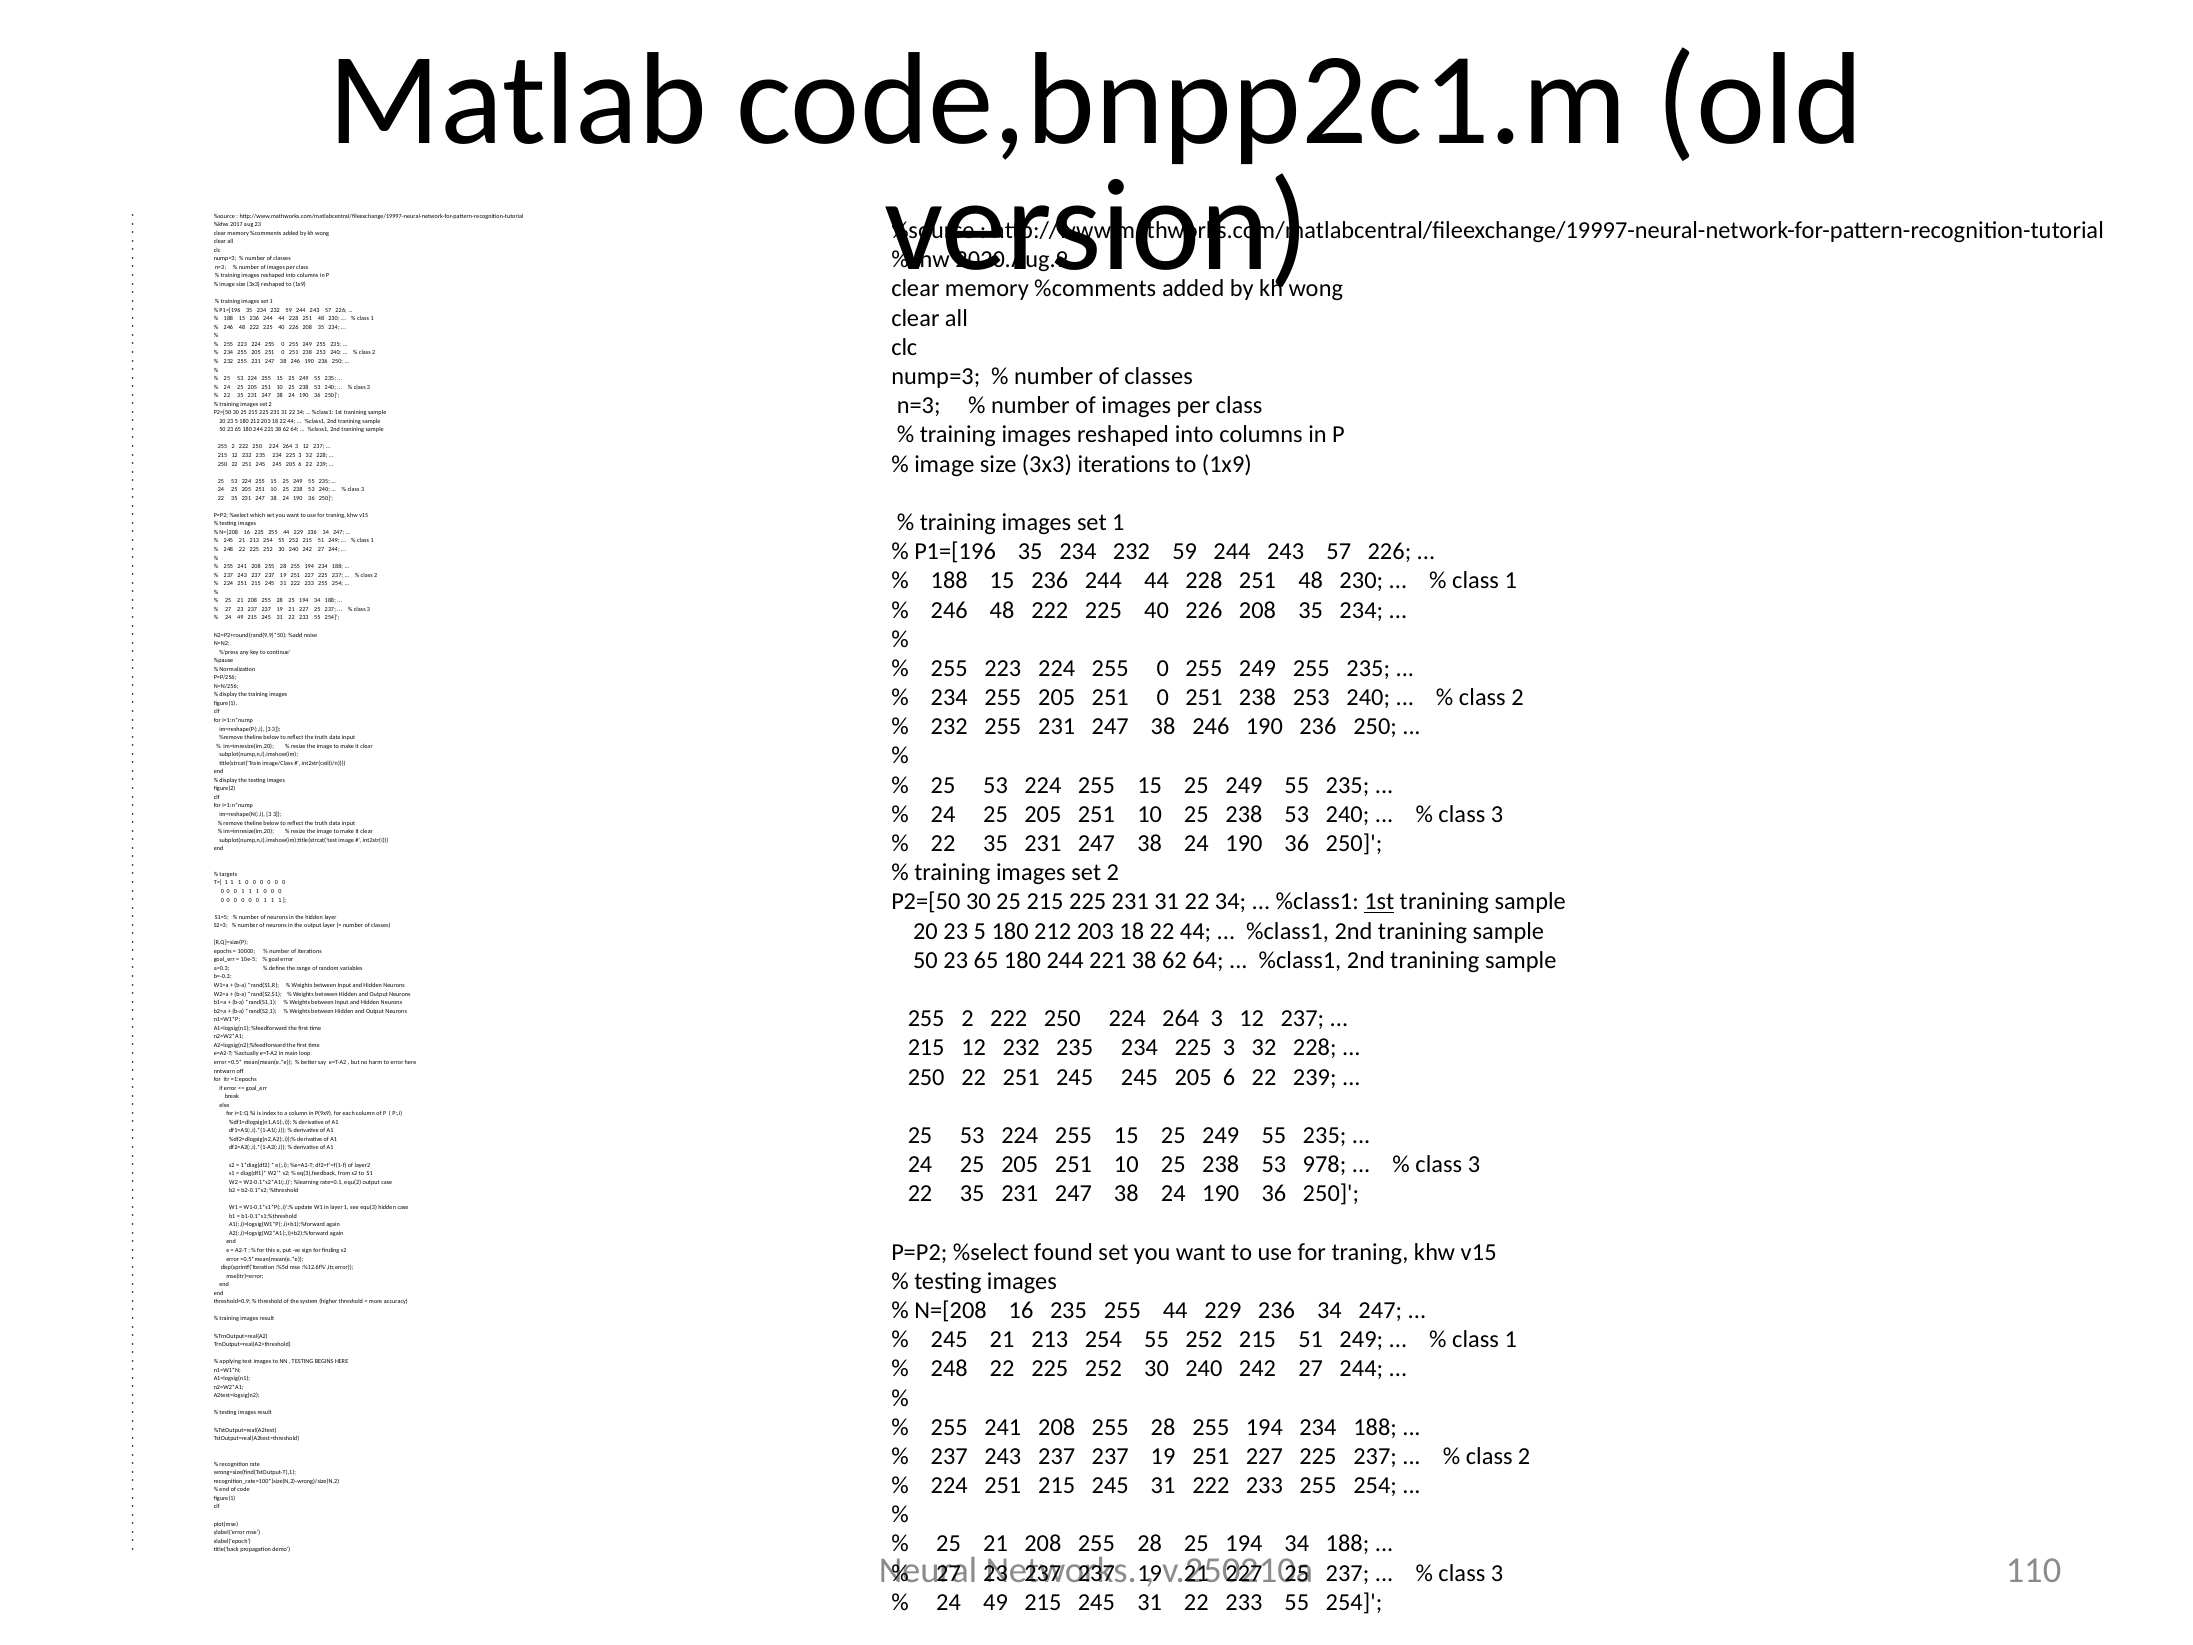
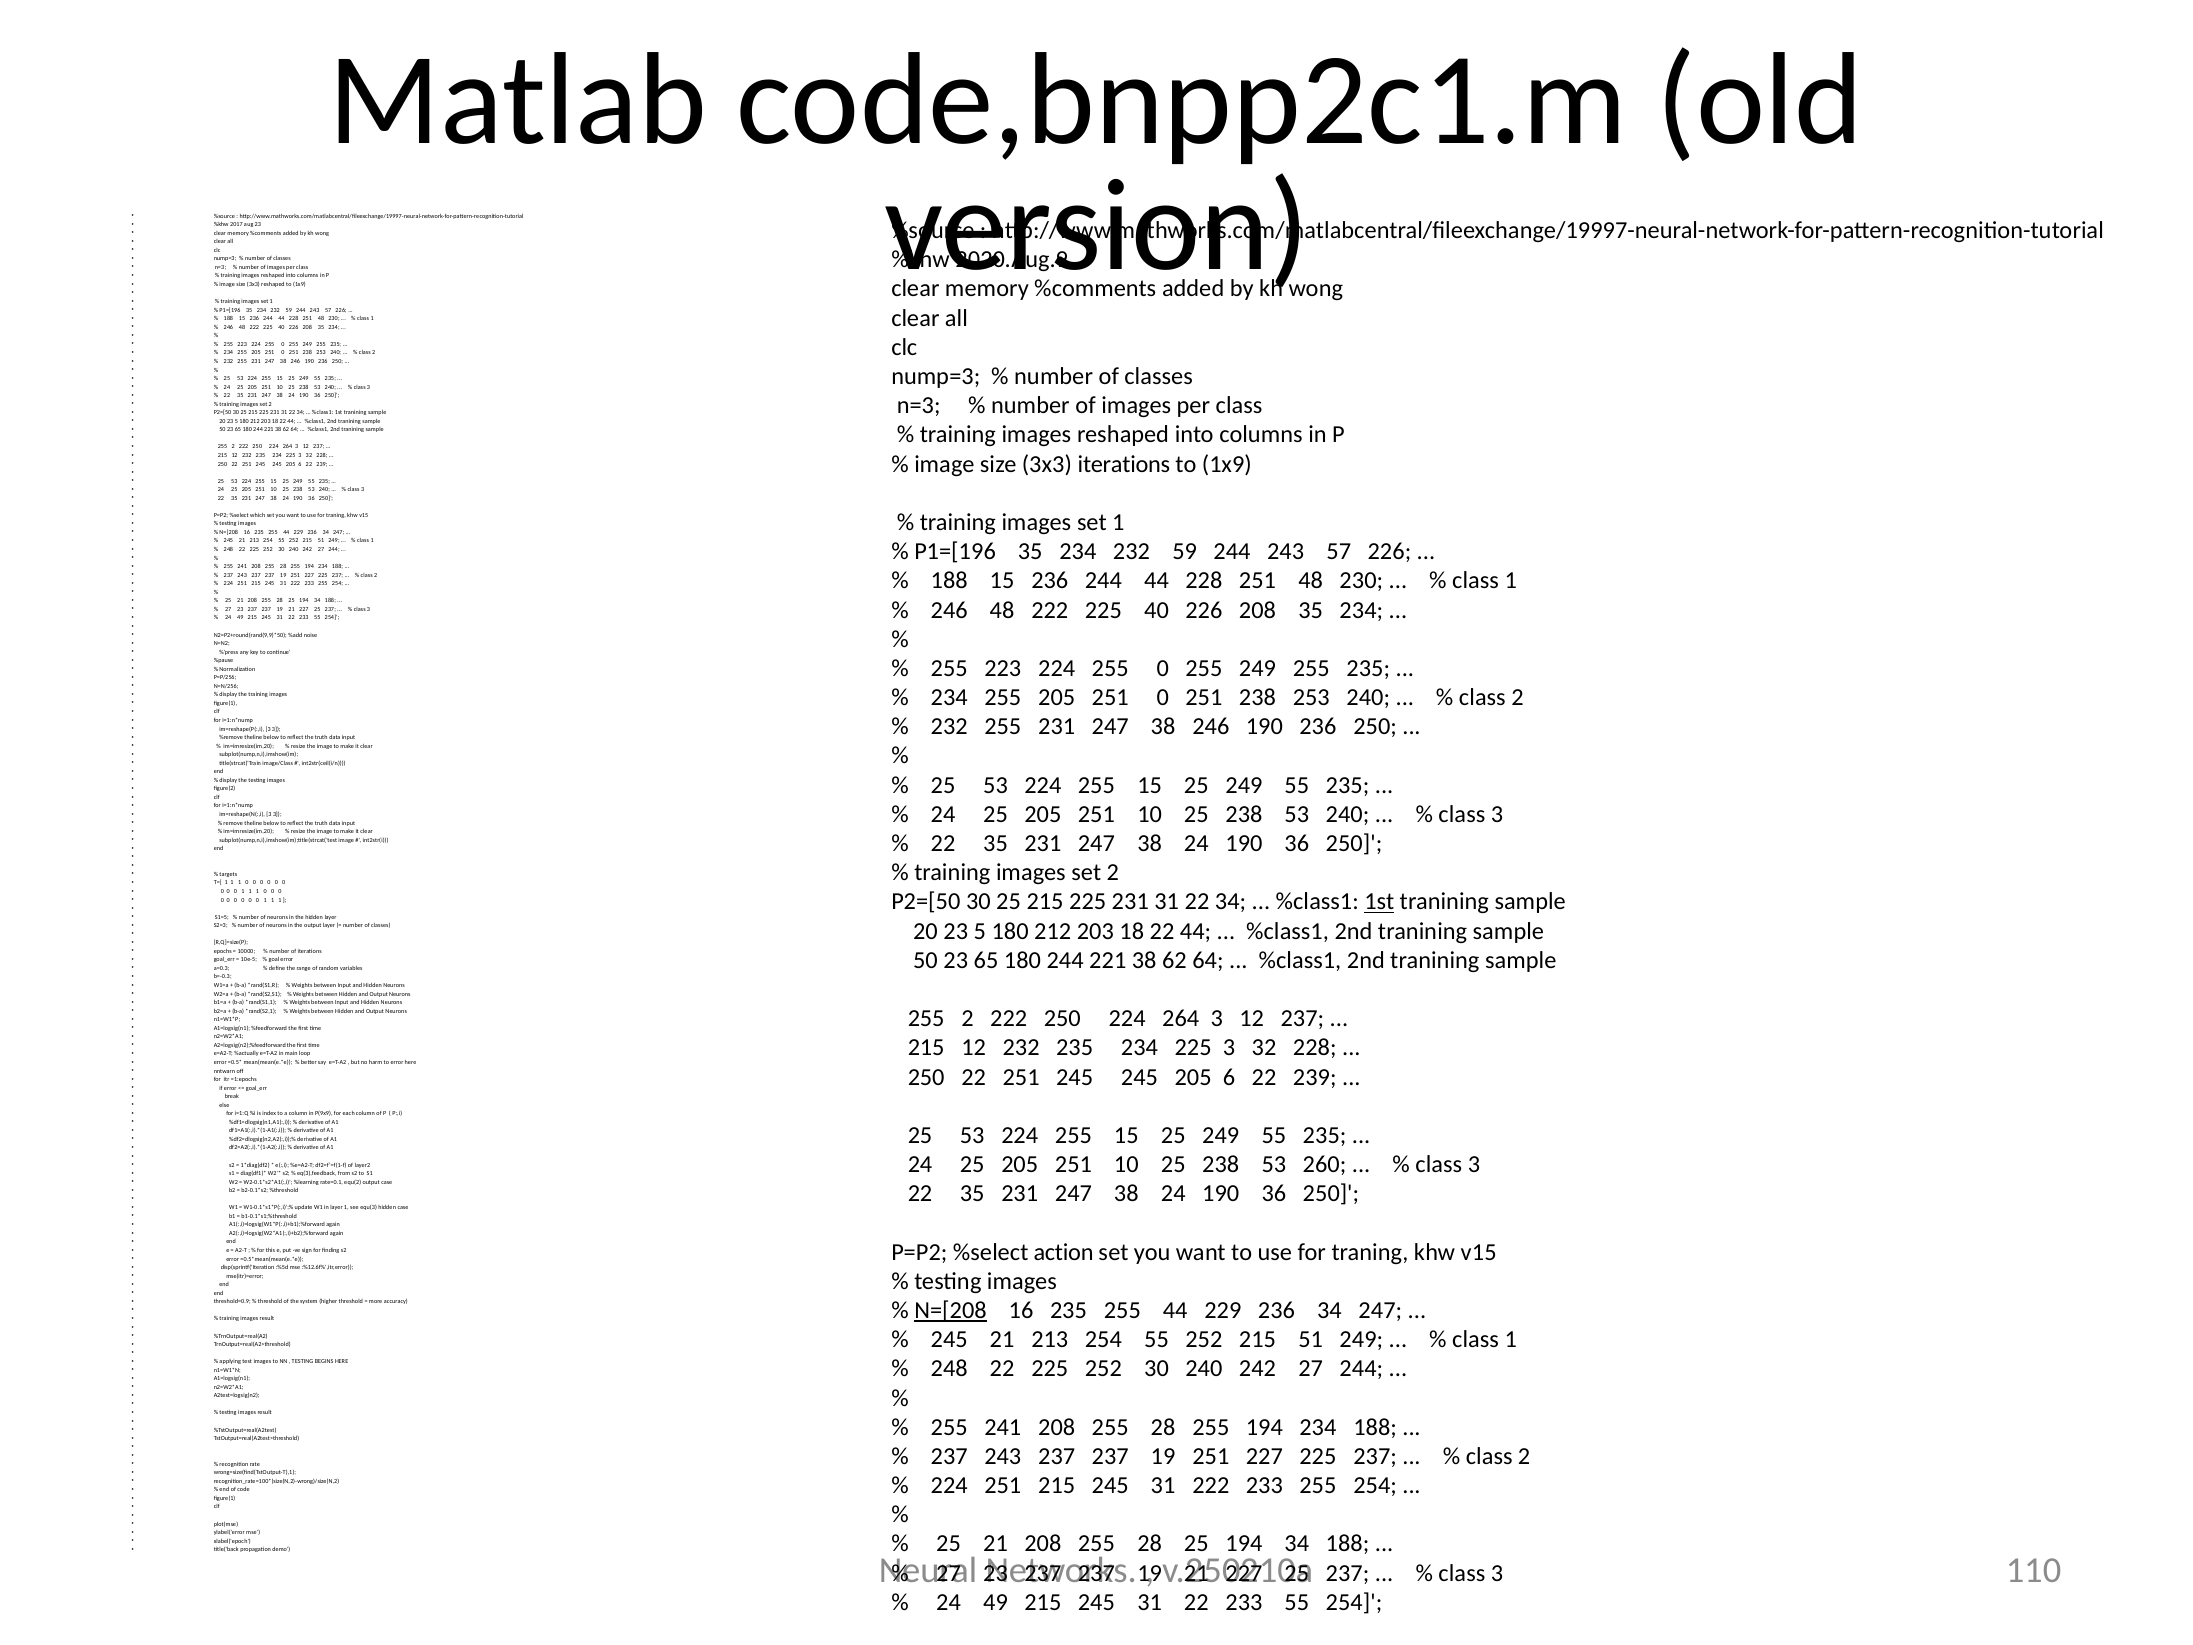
978: 978 -> 260
found: found -> action
N=[208 at (950, 1310) underline: none -> present
